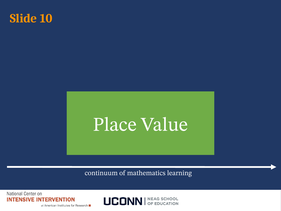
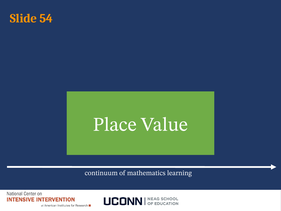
10: 10 -> 54
